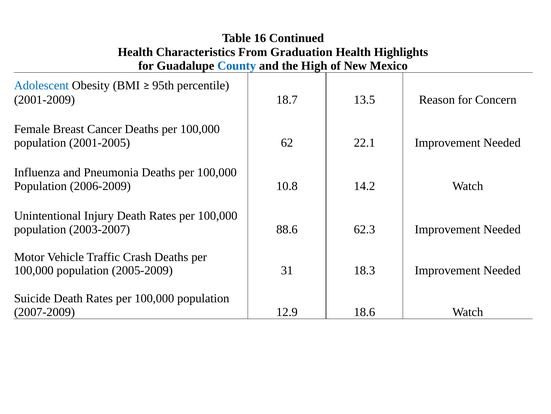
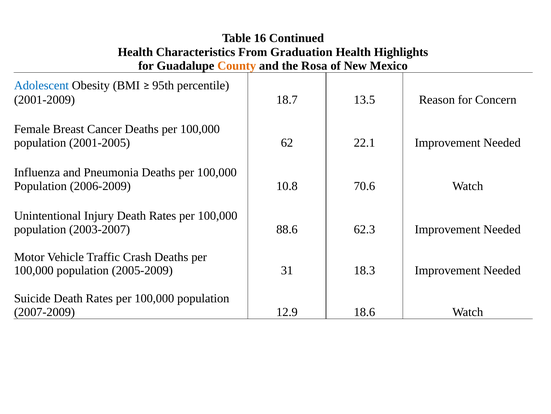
County colour: blue -> orange
High: High -> Rosa
14.2: 14.2 -> 70.6
